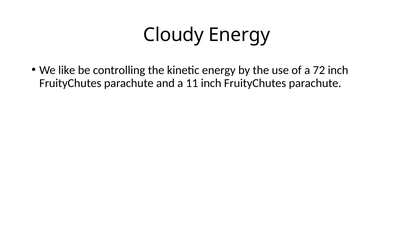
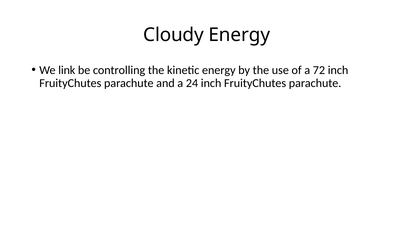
like: like -> link
11: 11 -> 24
